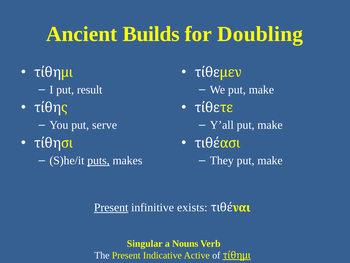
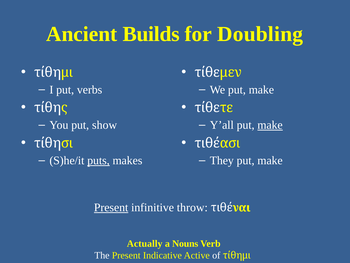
result: result -> verbs
serve: serve -> show
make at (270, 125) underline: none -> present
exists: exists -> throw
Singular: Singular -> Actually
τίθημι at (237, 255) underline: present -> none
